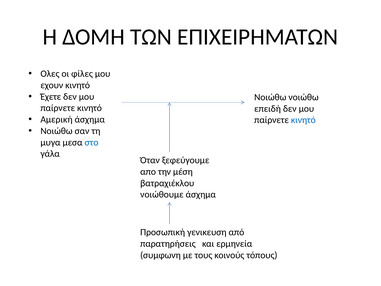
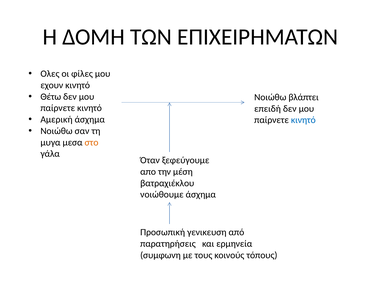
Έχετε: Έχετε -> Θέτω
Νοιώθω νοιώθω: νοιώθω -> βλάπτει
στο colour: blue -> orange
